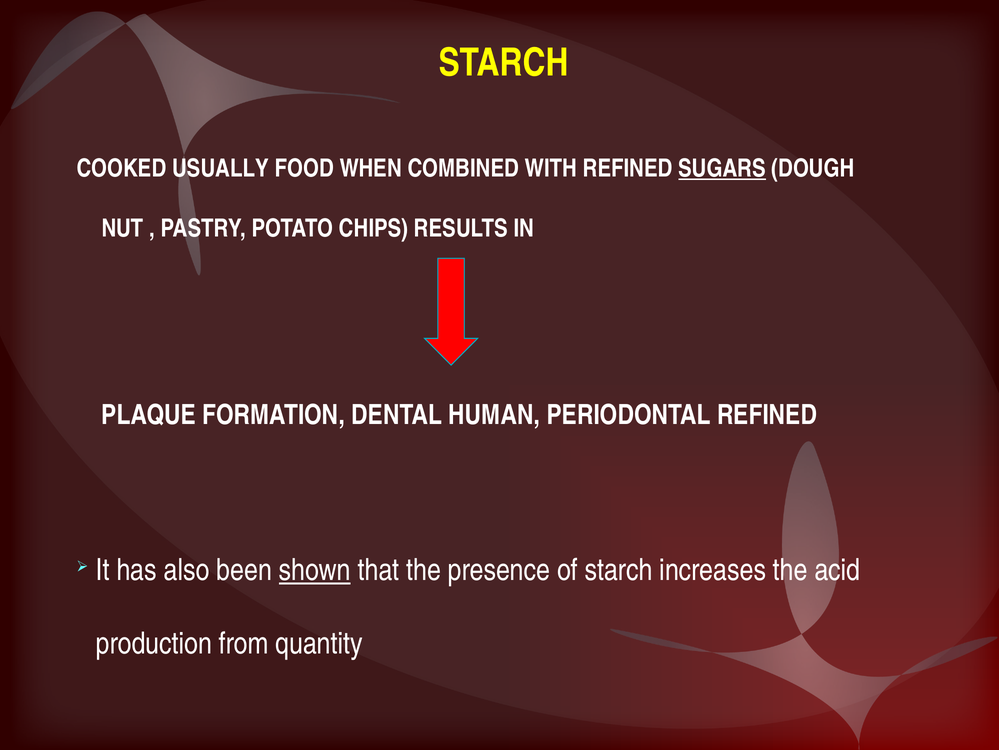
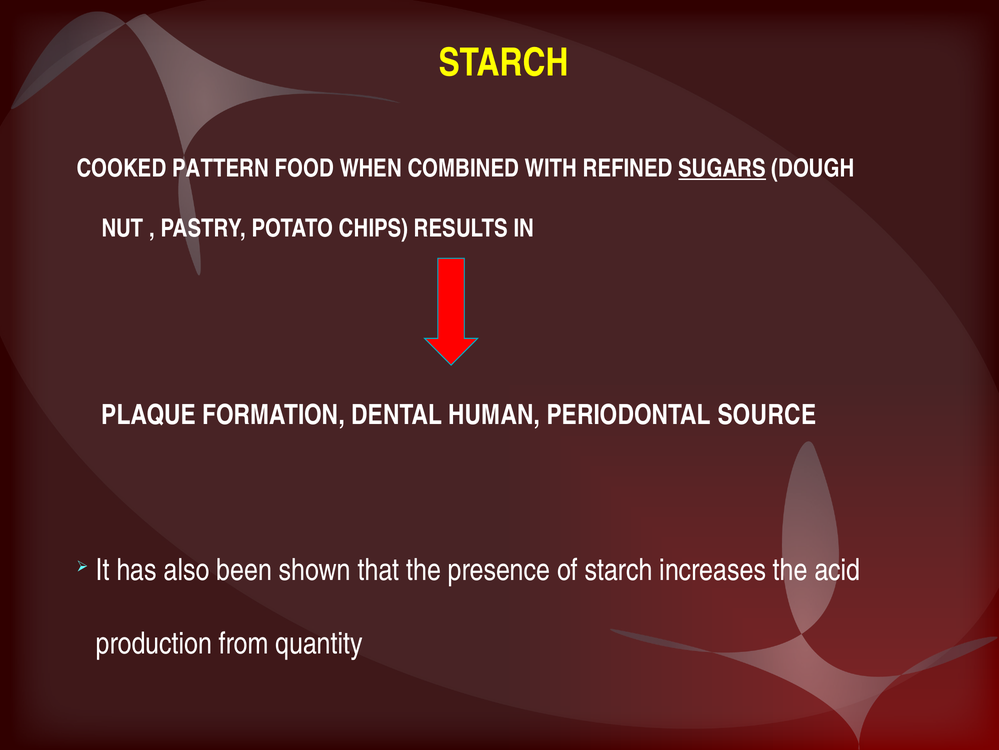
USUALLY: USUALLY -> PATTERN
PERIODONTAL REFINED: REFINED -> SOURCE
shown underline: present -> none
